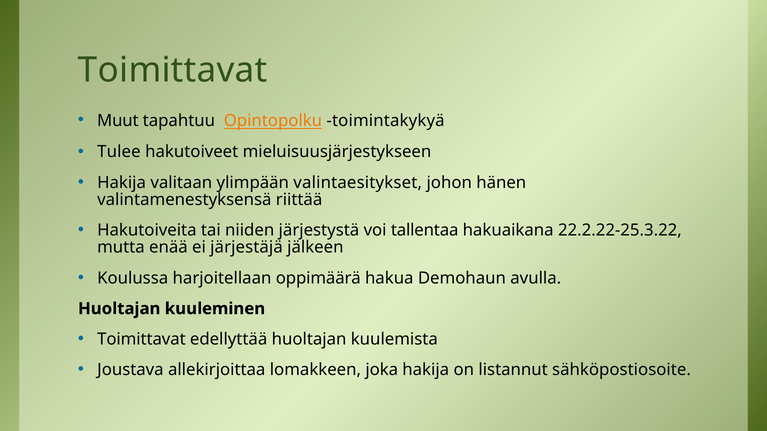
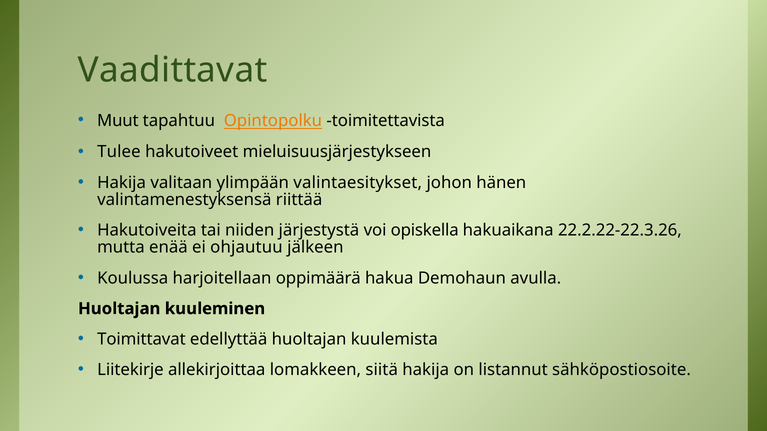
Toimittavat at (173, 70): Toimittavat -> Vaadittavat
toimintakykyä: toimintakykyä -> toimitettavista
tallentaa: tallentaa -> opiskella
22.2.22-25.3.22: 22.2.22-25.3.22 -> 22.2.22-22.3.26
järjestäjä: järjestäjä -> ohjautuu
Joustava: Joustava -> Liitekirje
joka: joka -> siitä
